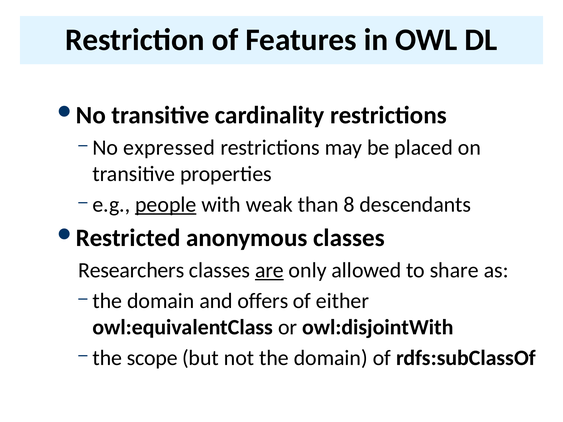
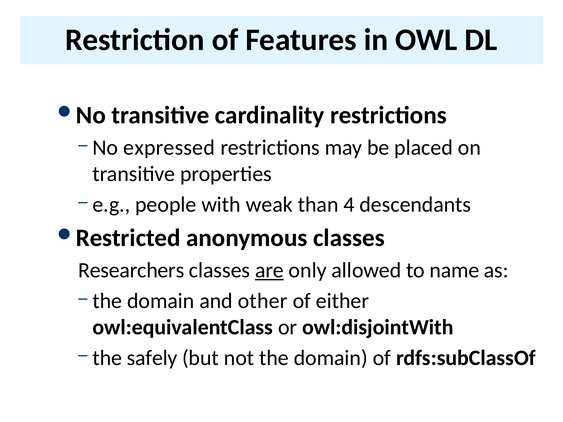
people underline: present -> none
8: 8 -> 4
share: share -> name
offers: offers -> other
scope: scope -> safely
